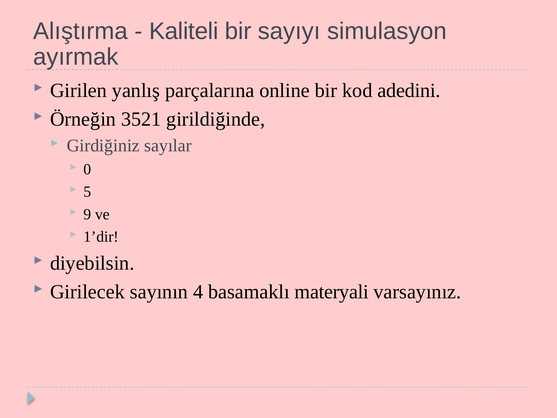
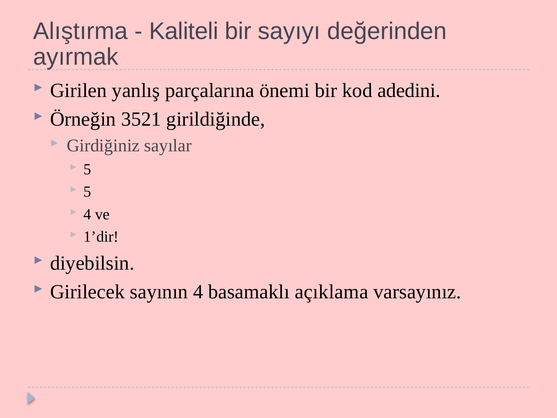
simulasyon: simulasyon -> değerinden
online: online -> önemi
0 at (87, 169): 0 -> 5
9 at (87, 214): 9 -> 4
materyali: materyali -> açıklama
